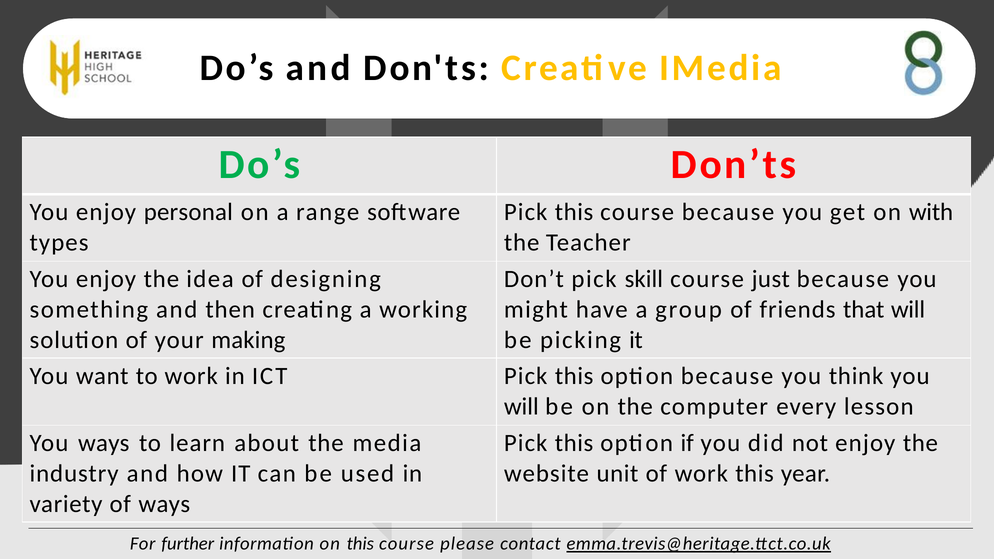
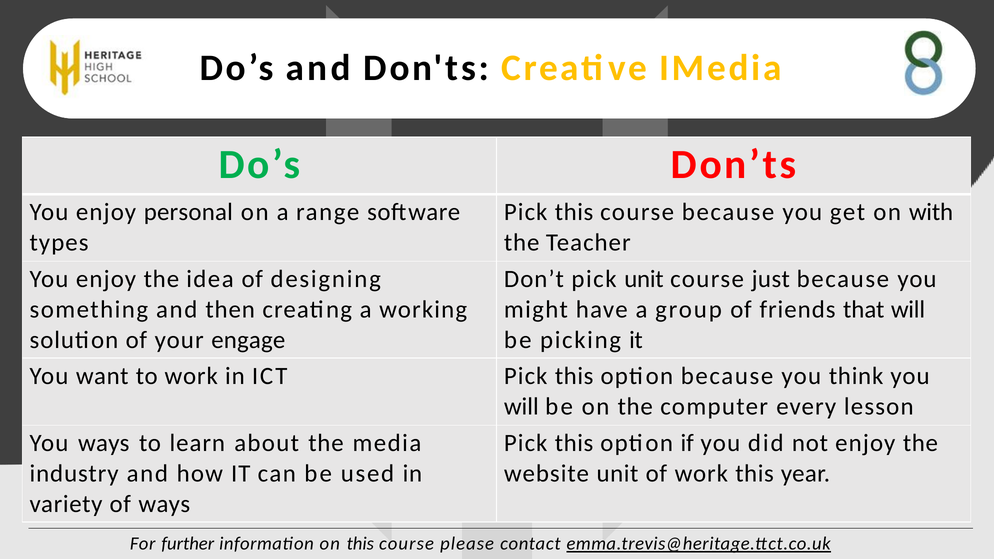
pick skill: skill -> unit
making: making -> engage
